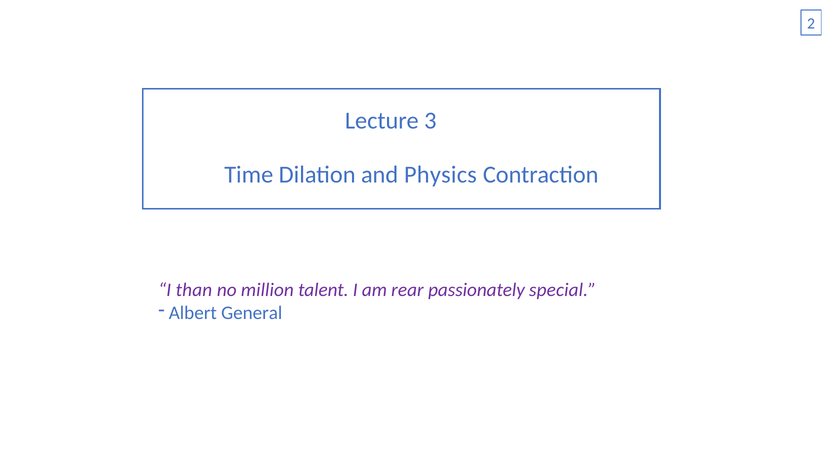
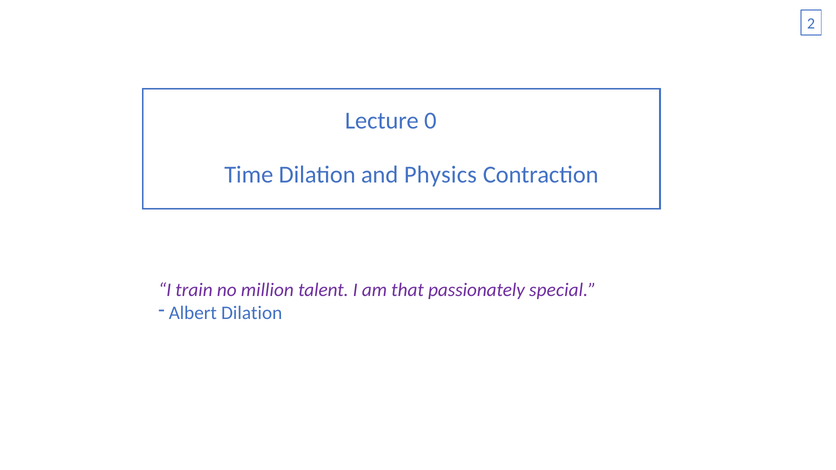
3: 3 -> 0
than: than -> train
rear: rear -> that
Albert General: General -> Dilation
